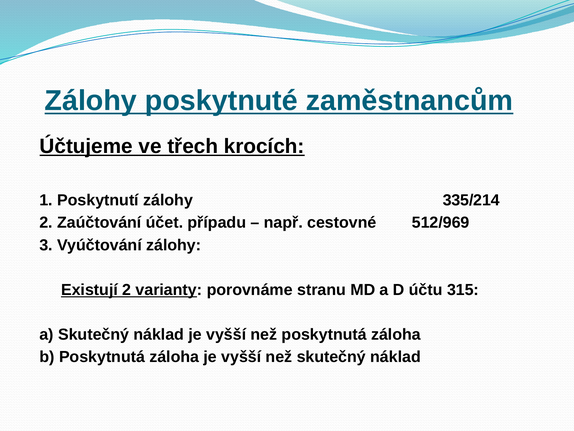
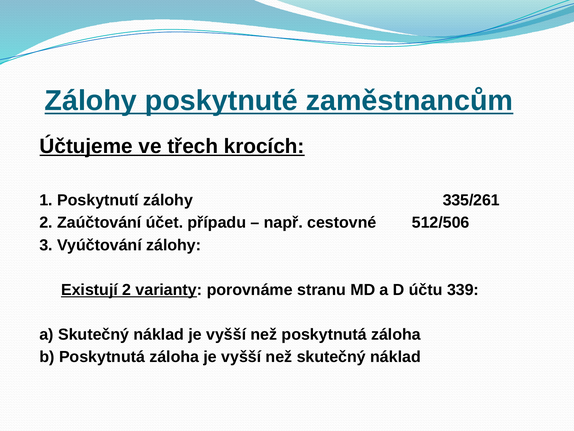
335/214: 335/214 -> 335/261
512/969: 512/969 -> 512/506
315: 315 -> 339
